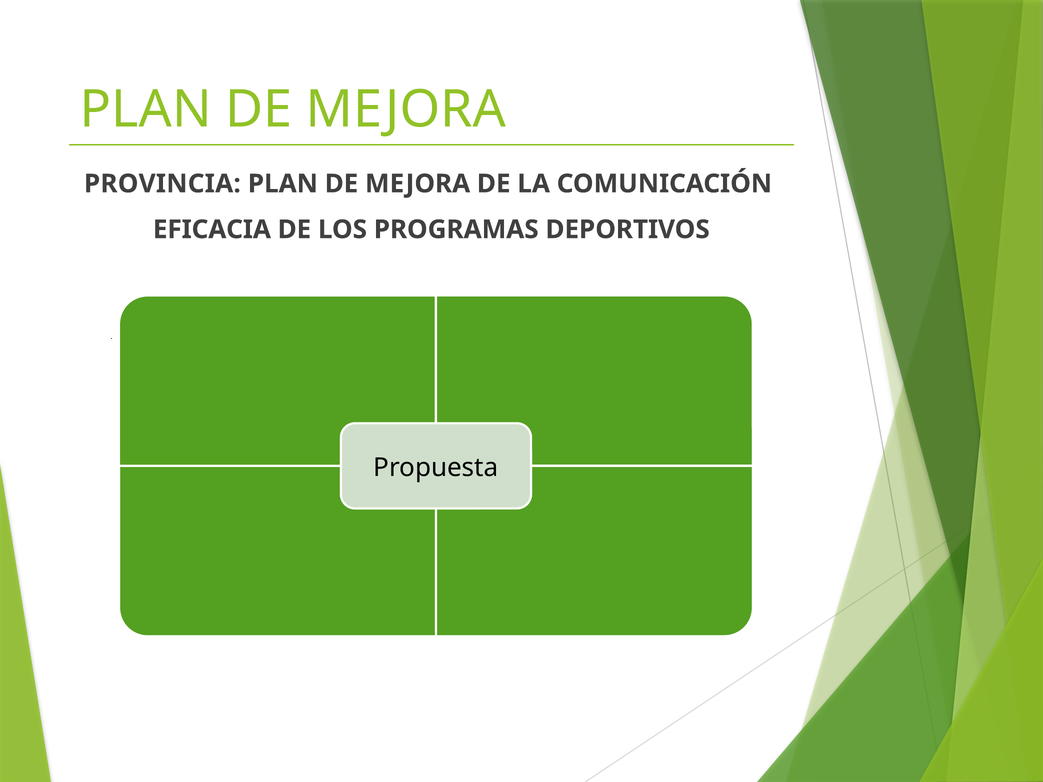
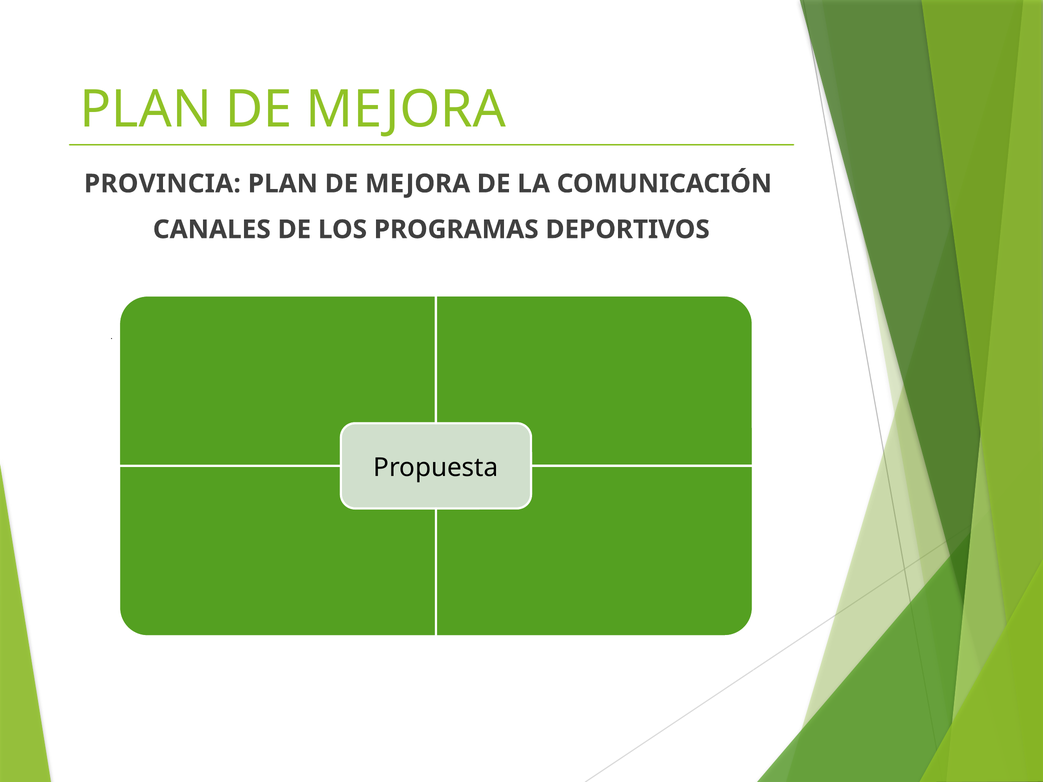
EFICACIA: EFICACIA -> CANALES
